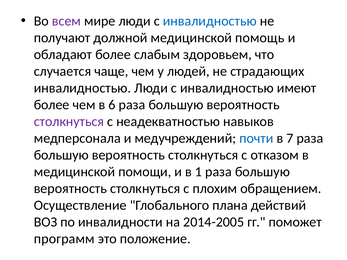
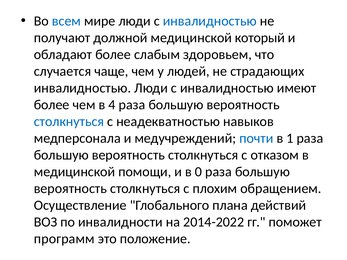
всем colour: purple -> blue
помощь: помощь -> который
6: 6 -> 4
столкнуться at (69, 122) colour: purple -> blue
7: 7 -> 1
1: 1 -> 0
2014-2005: 2014-2005 -> 2014-2022
